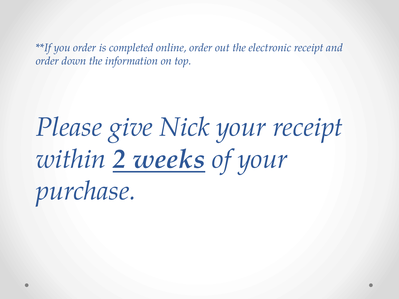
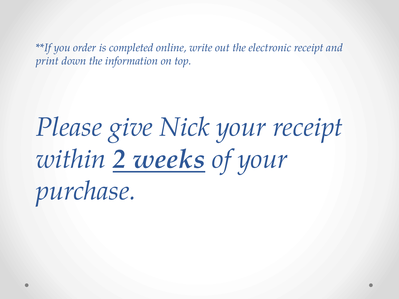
online order: order -> write
order at (47, 61): order -> print
